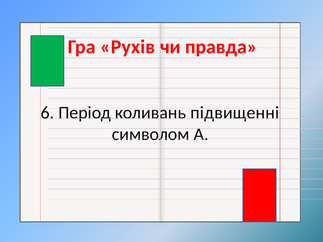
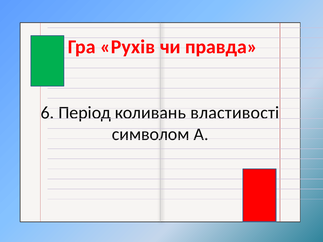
підвищенні: підвищенні -> властивості
